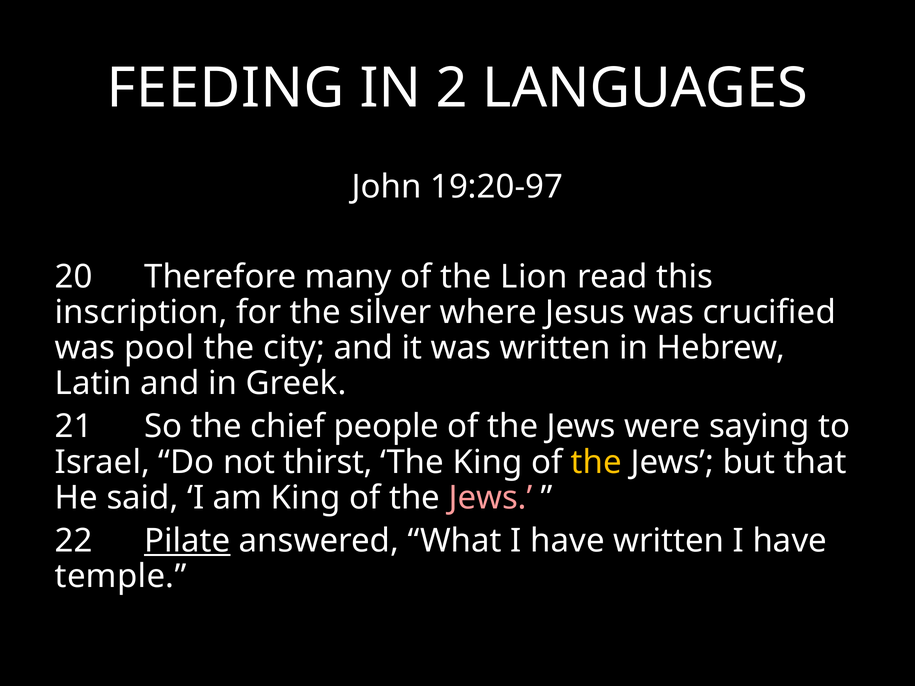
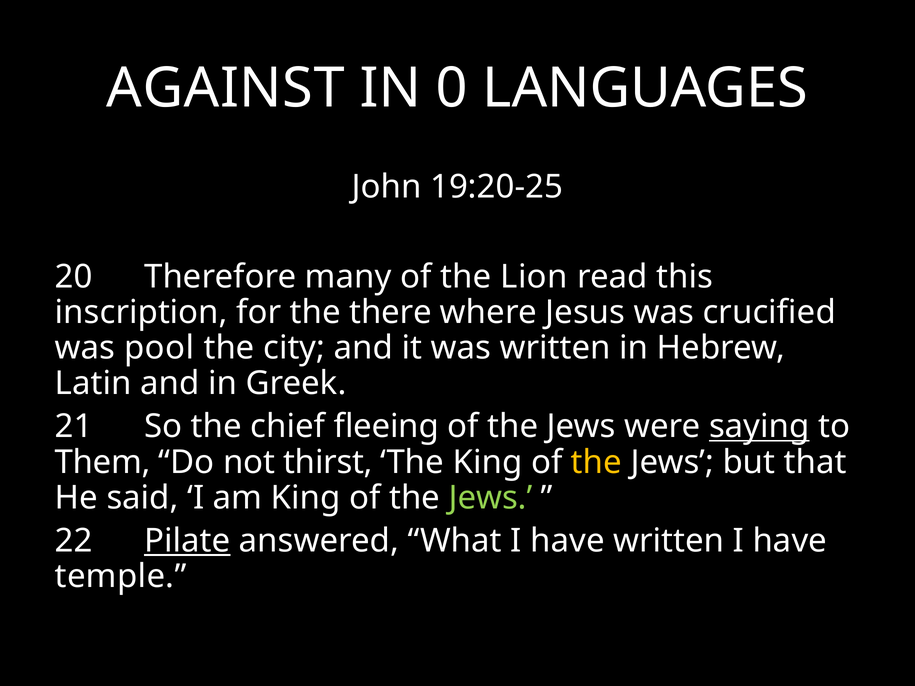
FEEDING: FEEDING -> AGAINST
2: 2 -> 0
19:20-97: 19:20-97 -> 19:20-25
silver: silver -> there
people: people -> fleeing
saying underline: none -> present
Israel: Israel -> Them
Jews at (491, 498) colour: pink -> light green
